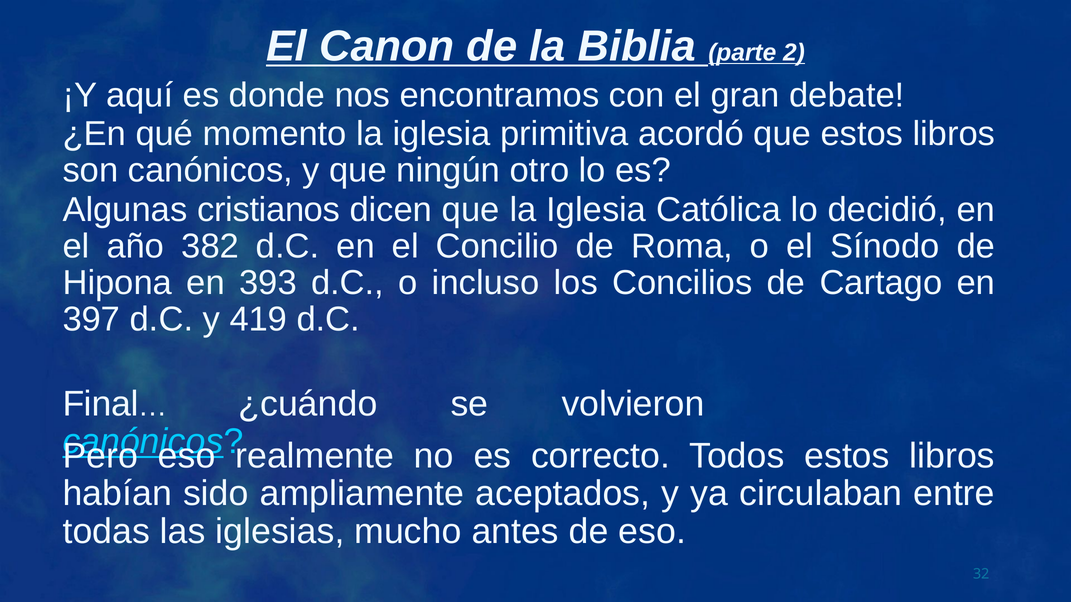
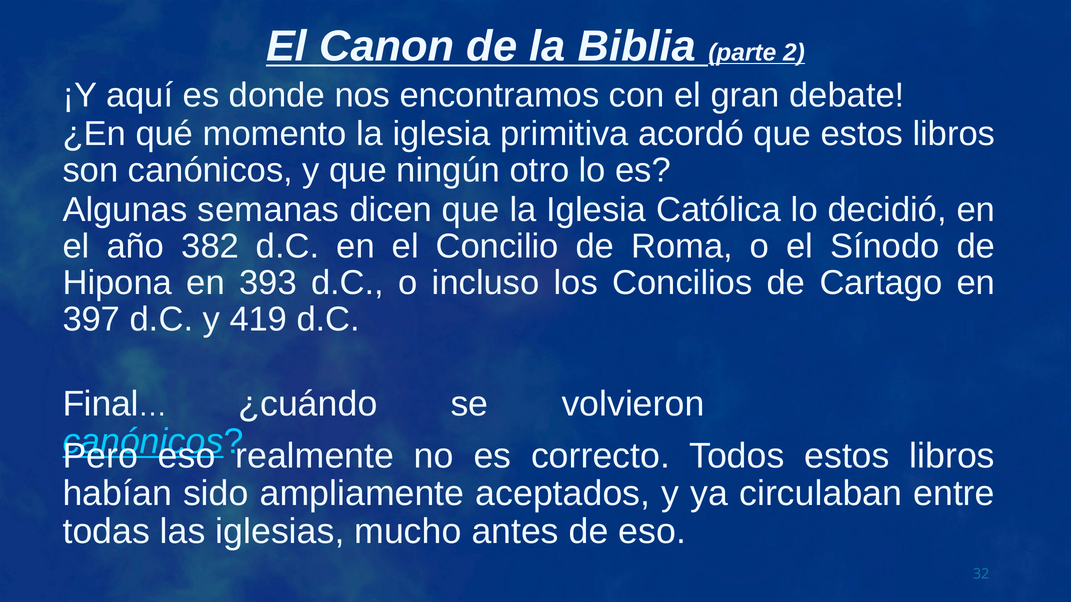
cristianos: cristianos -> semanas
